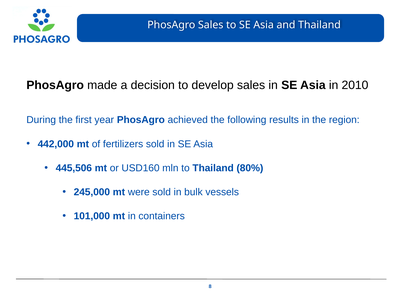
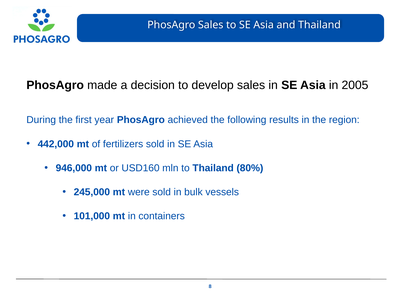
2010: 2010 -> 2005
445,506: 445,506 -> 946,000
